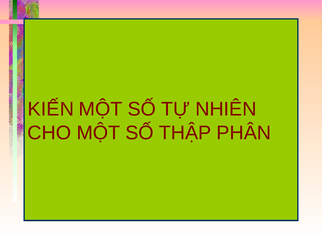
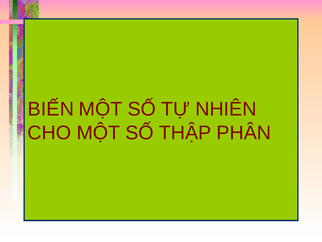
KIẾN: KIẾN -> BIẾN
